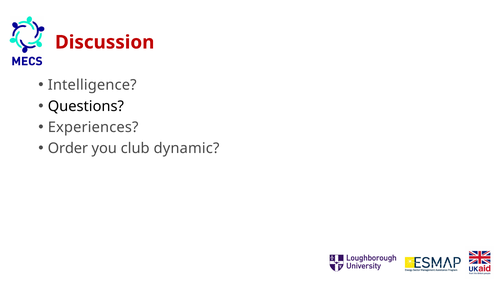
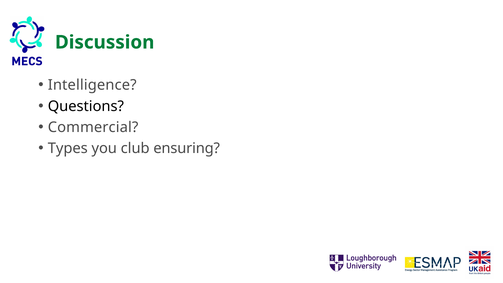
Discussion colour: red -> green
Experiences: Experiences -> Commercial
Order: Order -> Types
dynamic: dynamic -> ensuring
